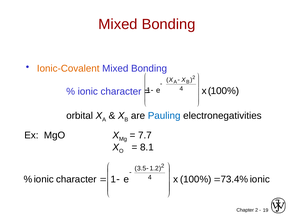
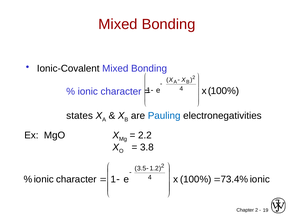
Ionic-Covalent colour: orange -> black
orbital: orbital -> states
7.7: 7.7 -> 2.2
8.1: 8.1 -> 3.8
